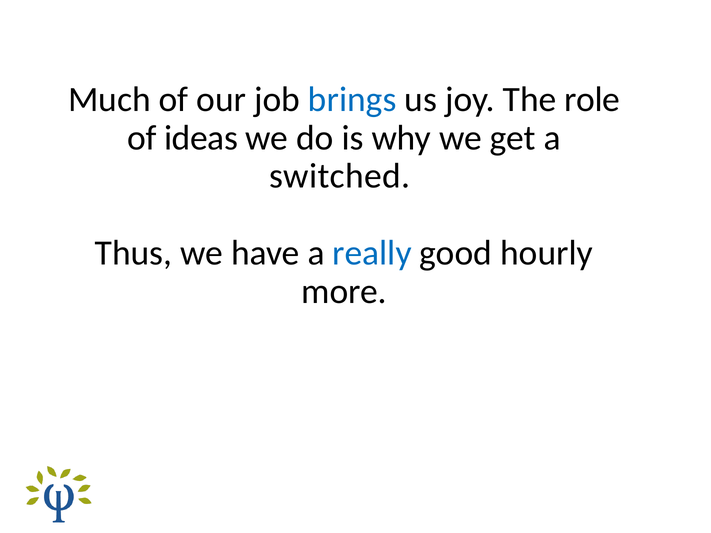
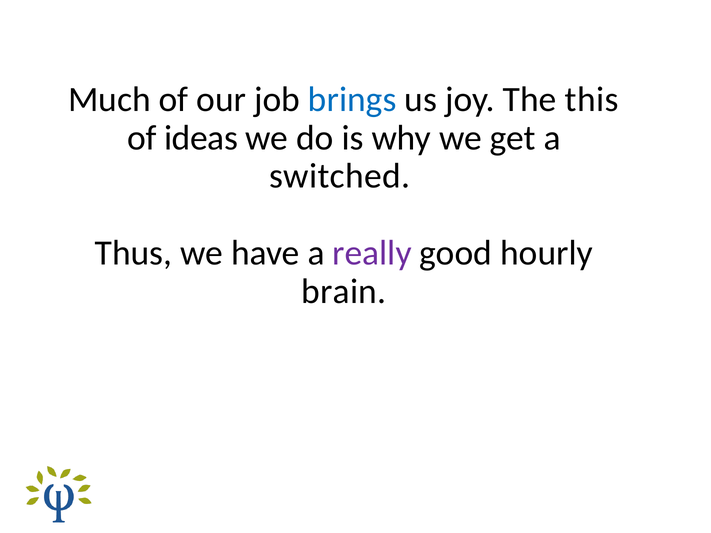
role: role -> this
really colour: blue -> purple
more: more -> brain
